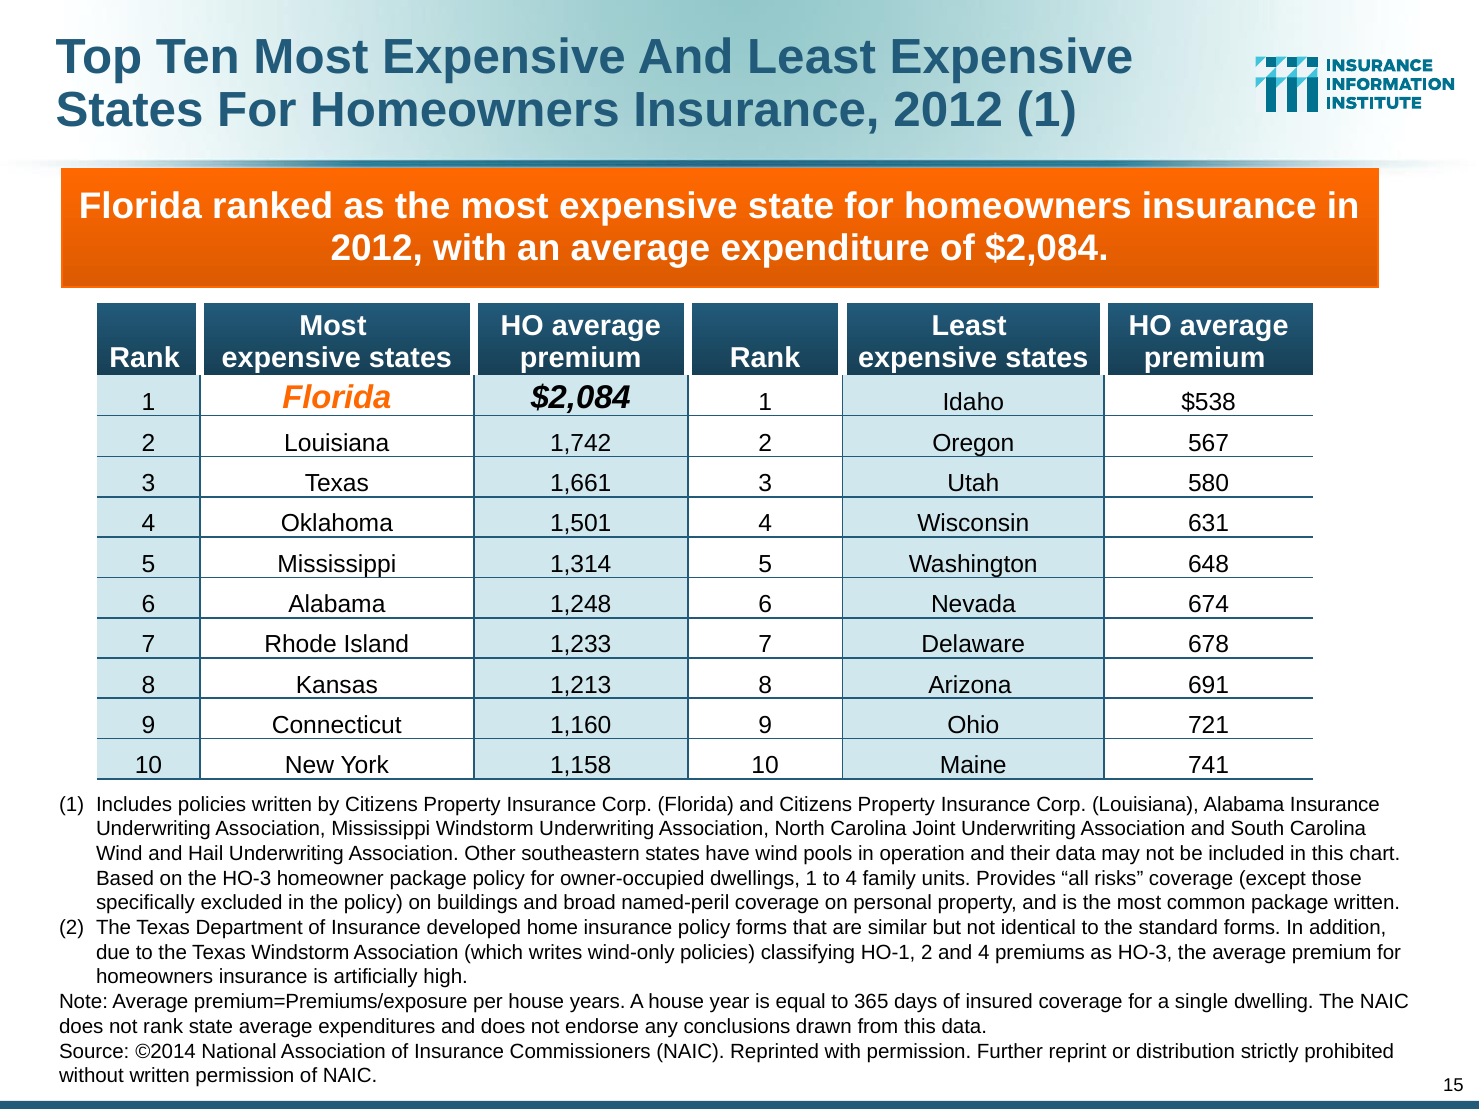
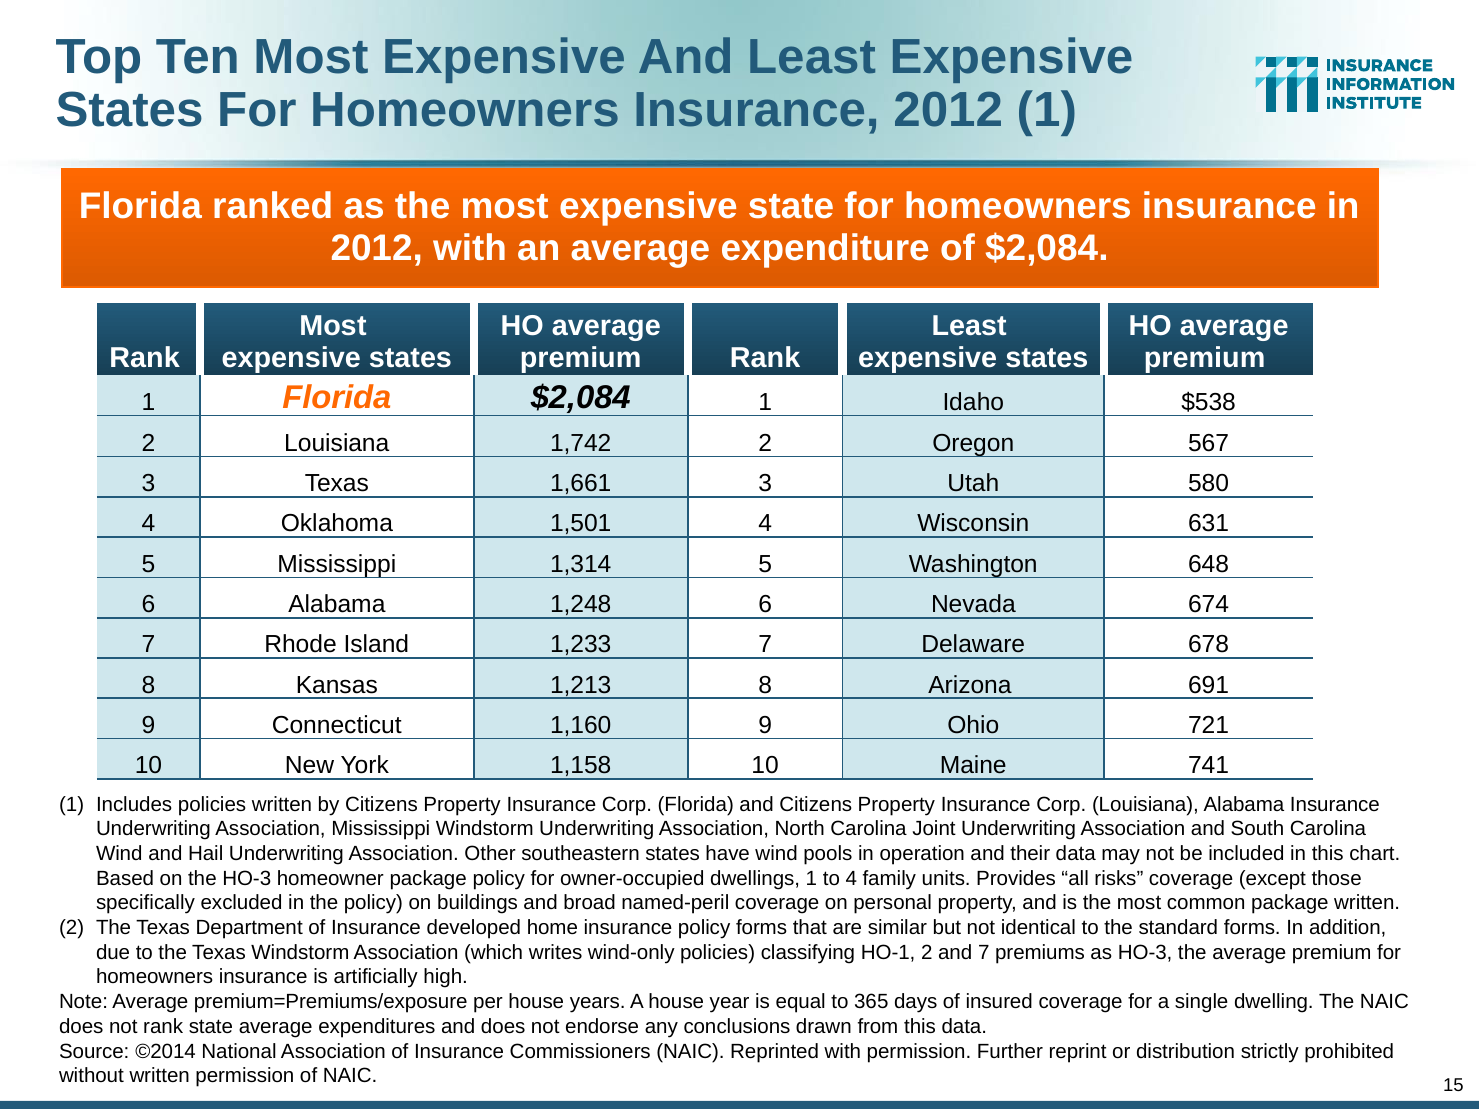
and 4: 4 -> 7
